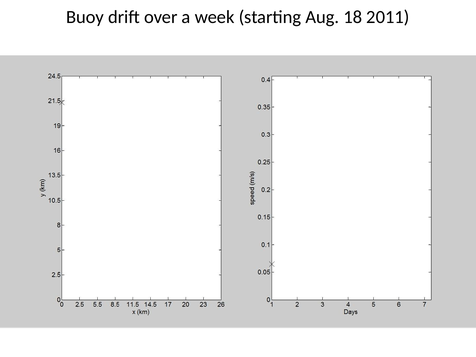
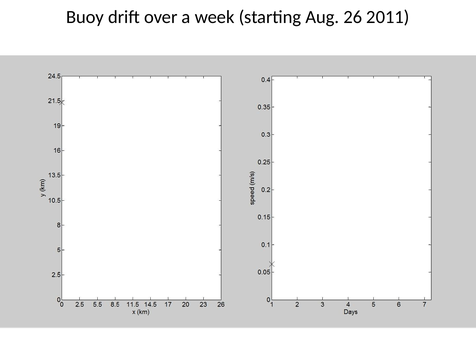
18: 18 -> 26
